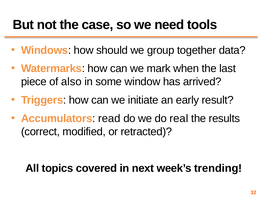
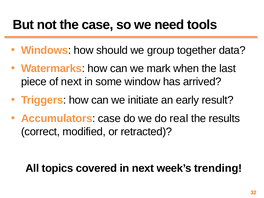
of also: also -> next
Accumulators read: read -> case
